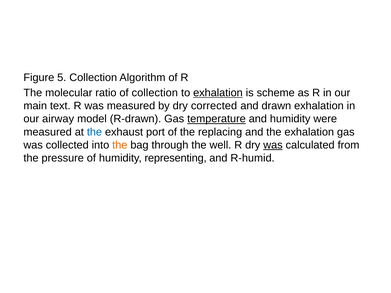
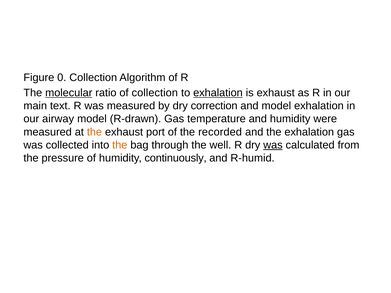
5: 5 -> 0
molecular underline: none -> present
is scheme: scheme -> exhaust
corrected: corrected -> correction
and drawn: drawn -> model
temperature underline: present -> none
the at (94, 132) colour: blue -> orange
replacing: replacing -> recorded
representing: representing -> continuously
